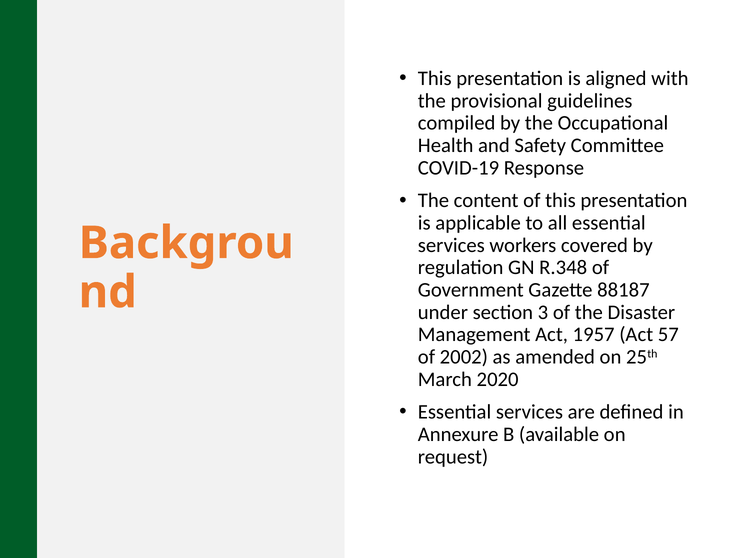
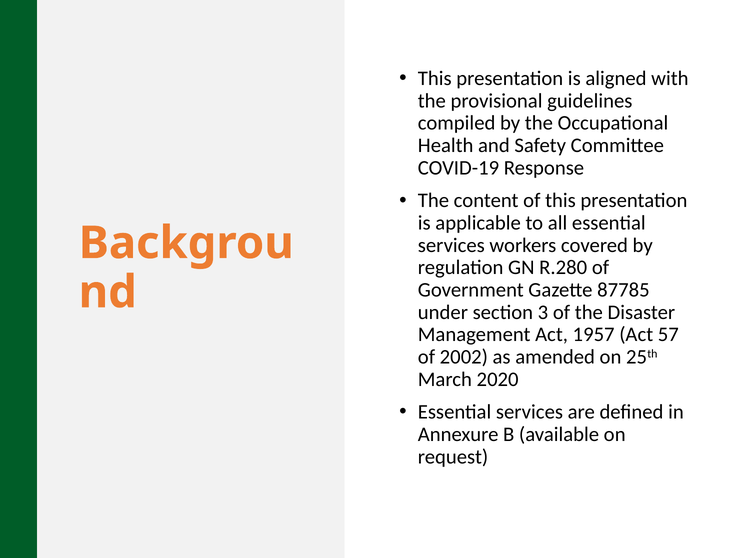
R.348: R.348 -> R.280
88187: 88187 -> 87785
